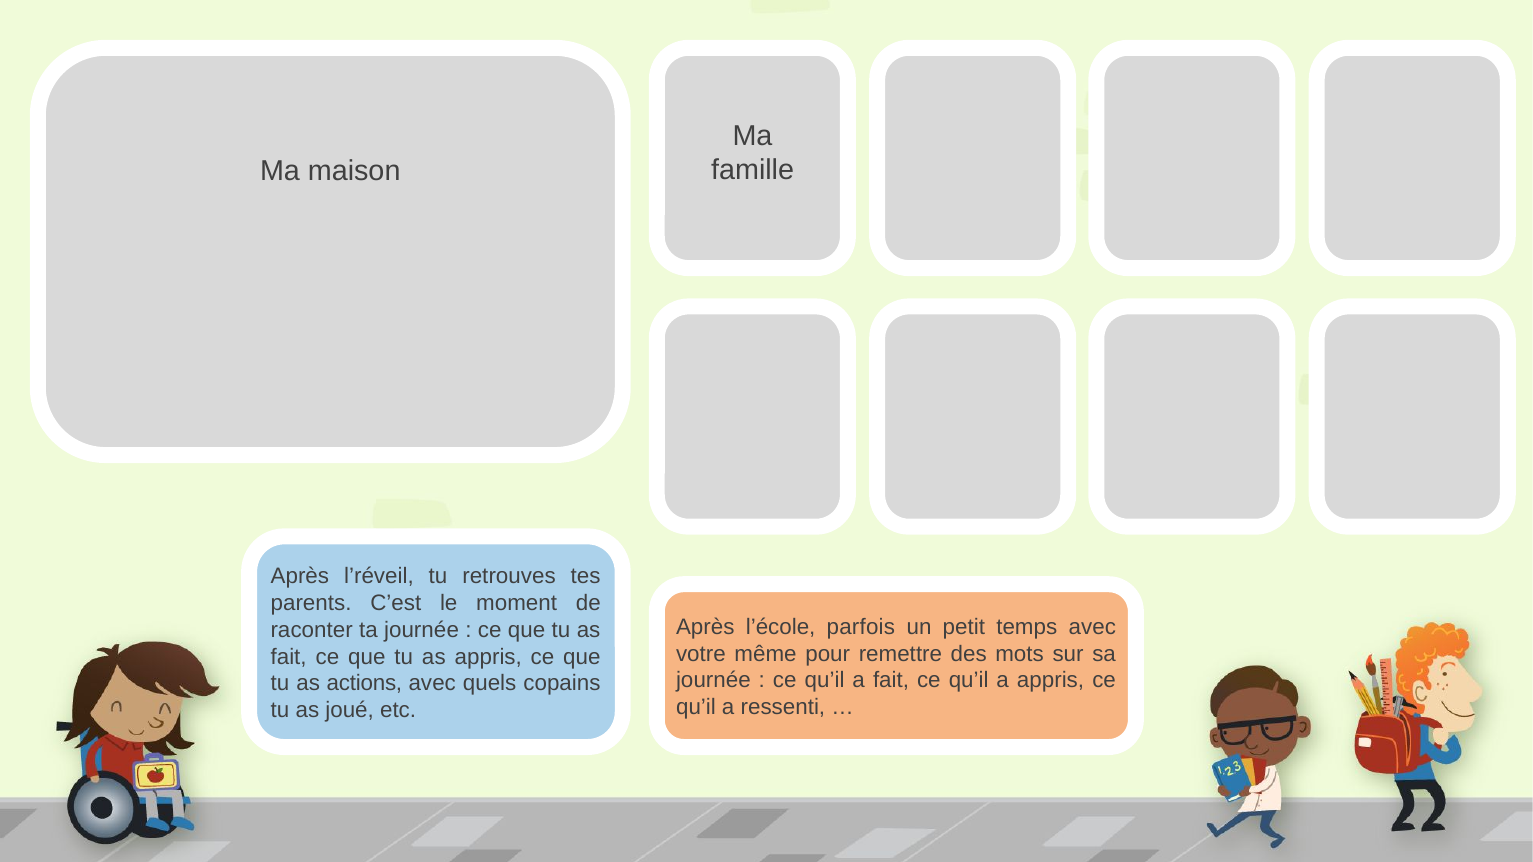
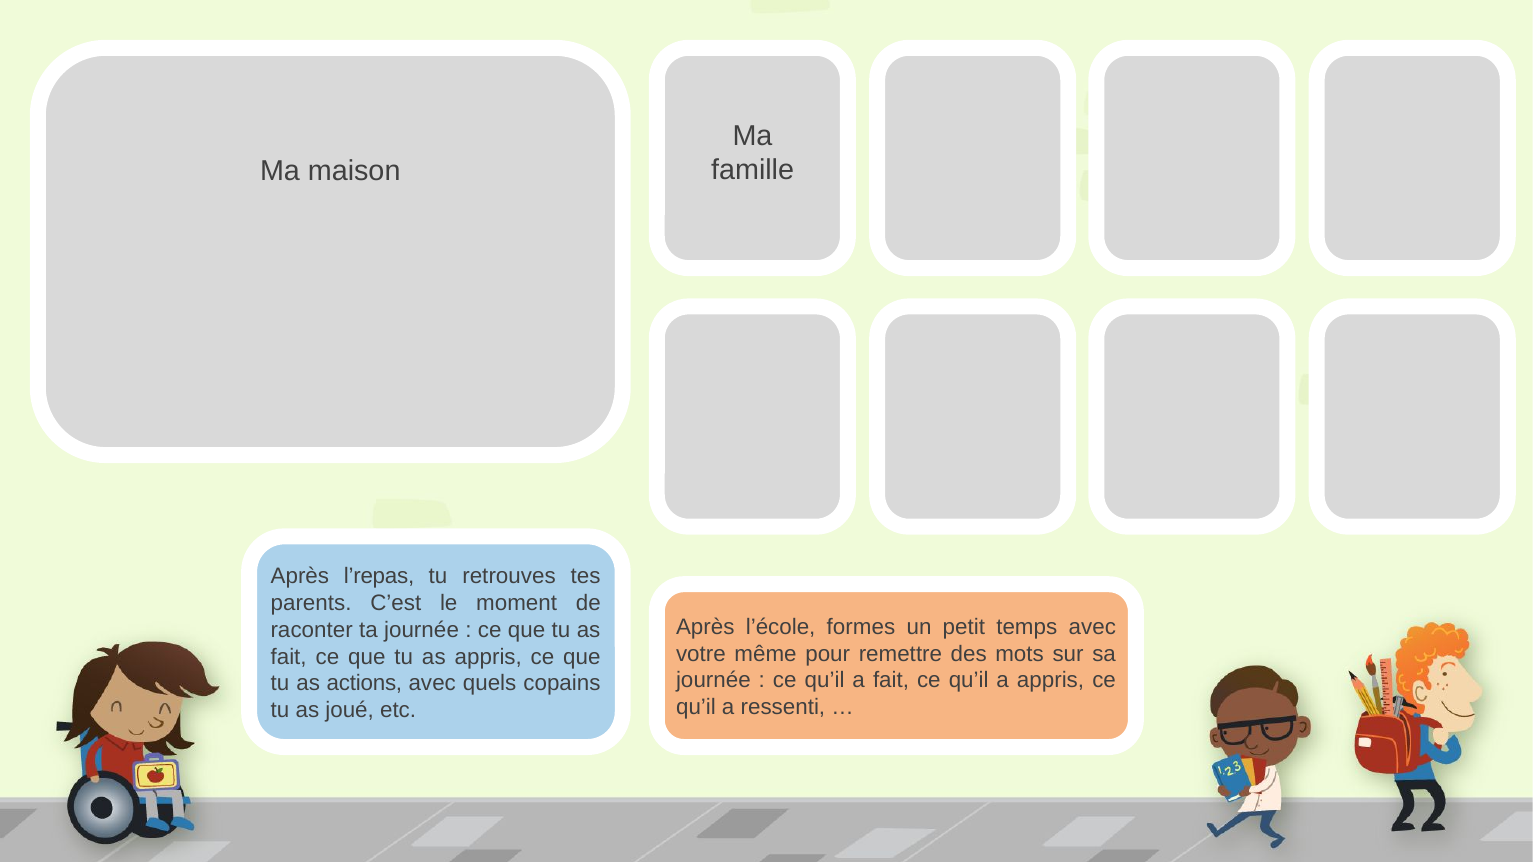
l’réveil: l’réveil -> l’repas
parfois: parfois -> formes
